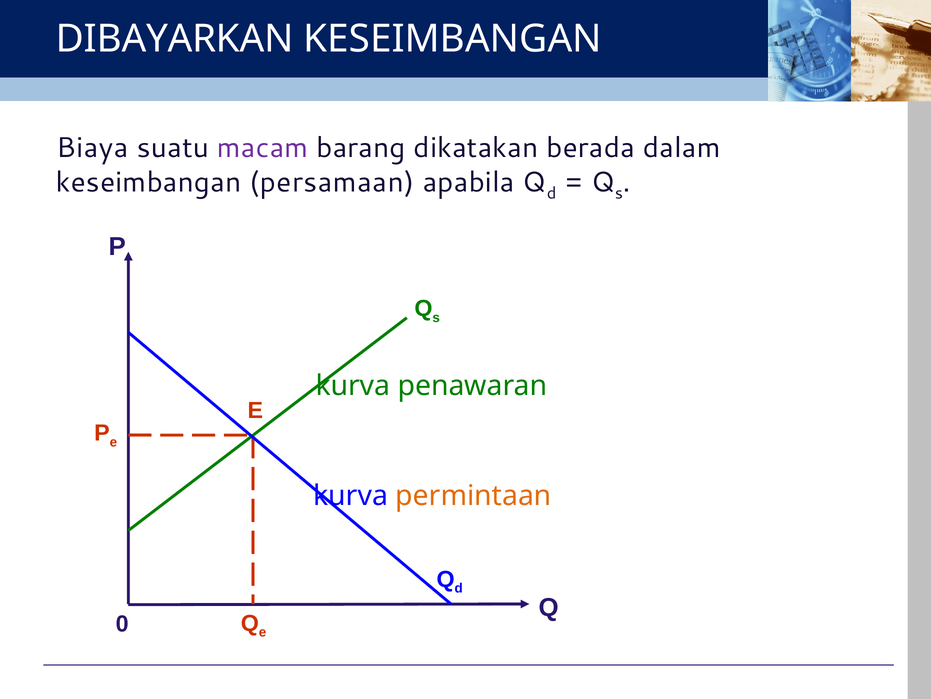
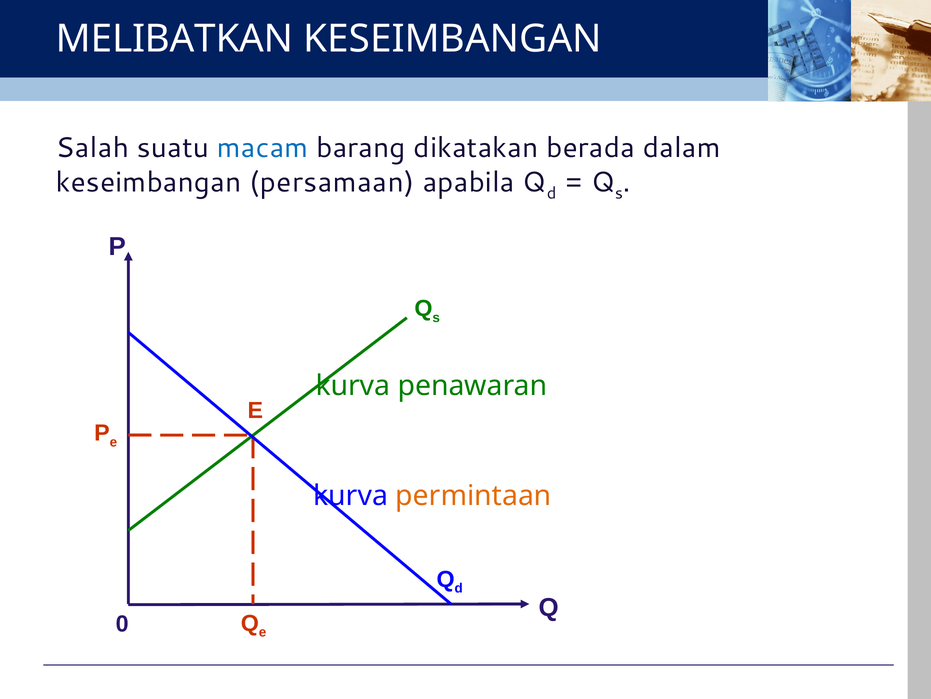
DIBAYARKAN: DIBAYARKAN -> MELIBATKAN
Biaya: Biaya -> Salah
macam colour: purple -> blue
